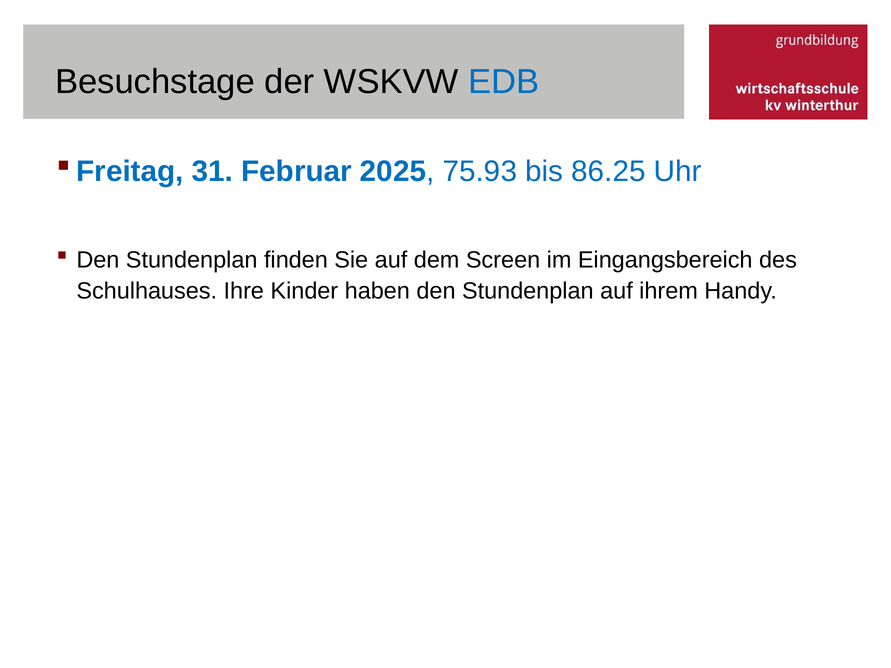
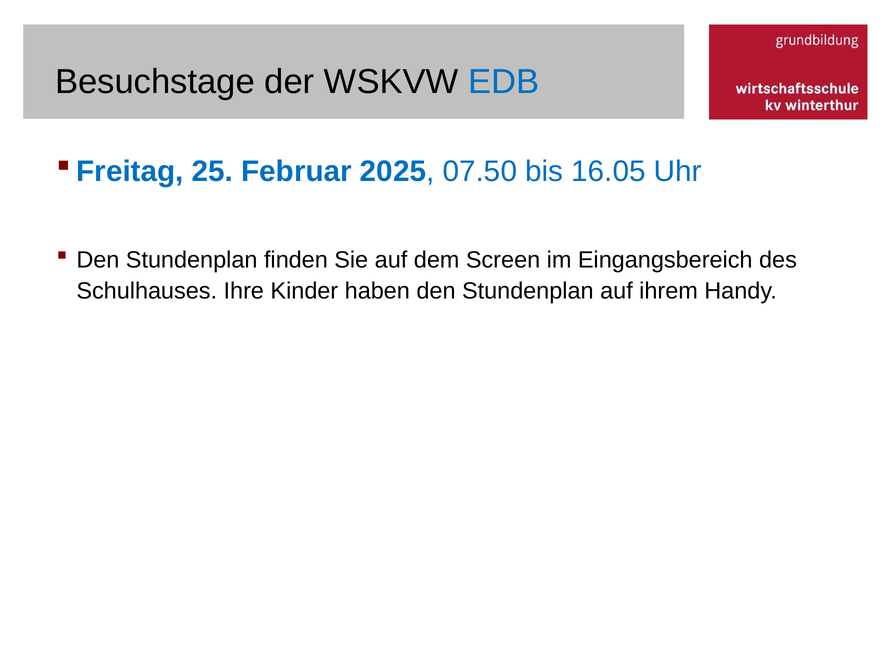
31: 31 -> 25
75.93: 75.93 -> 07.50
86.25: 86.25 -> 16.05
